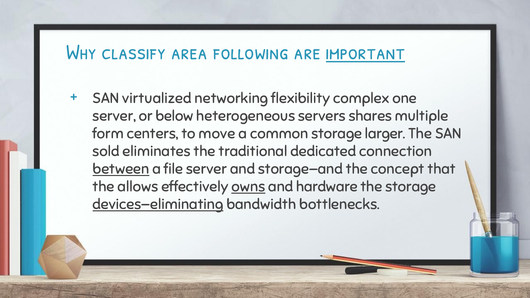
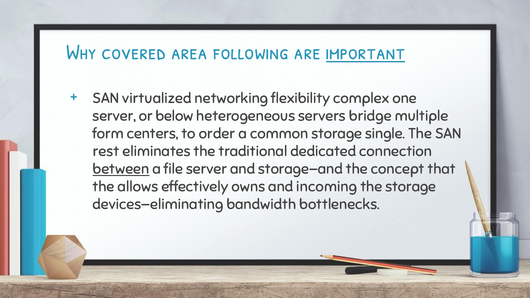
classify: classify -> covered
shares: shares -> bridge
move: move -> order
larger: larger -> single
sold: sold -> rest
owns underline: present -> none
hardware: hardware -> incoming
devices—eliminating underline: present -> none
